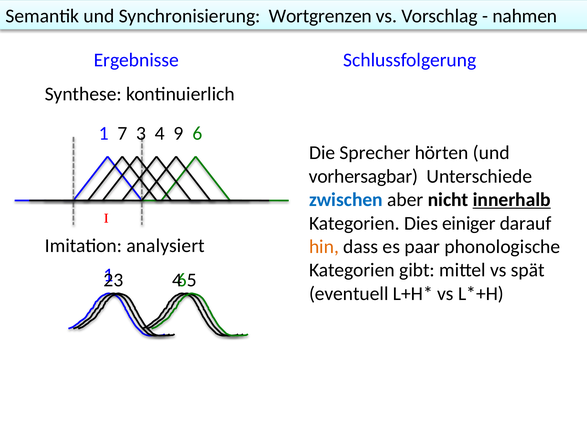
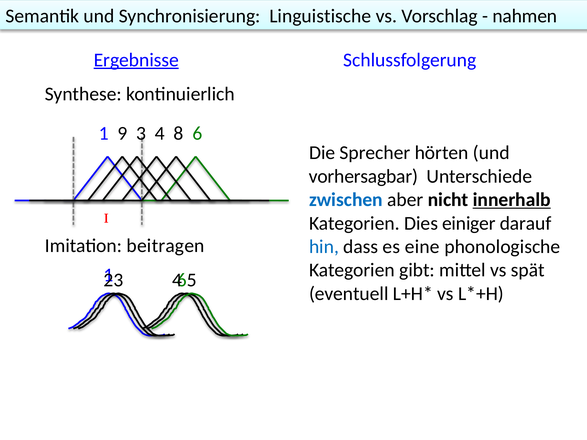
Wortgrenzen: Wortgrenzen -> Linguistische
Ergebnisse underline: none -> present
7: 7 -> 9
9: 9 -> 8
analysiert: analysiert -> beitragen
hin colour: orange -> blue
paar: paar -> eine
